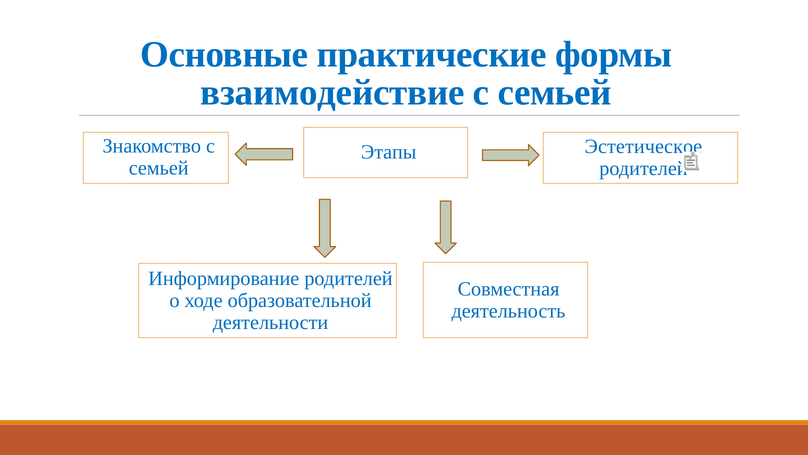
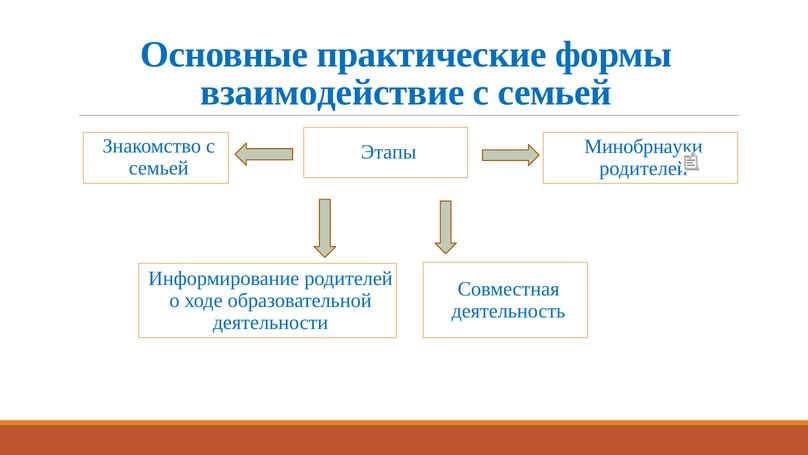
Эстетическое: Эстетическое -> Минобрнауки
